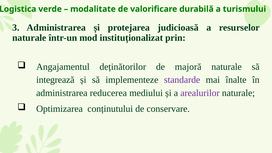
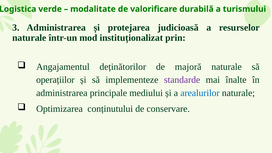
integrează: integrează -> operațiilor
reducerea: reducerea -> principale
arealurilor colour: purple -> blue
